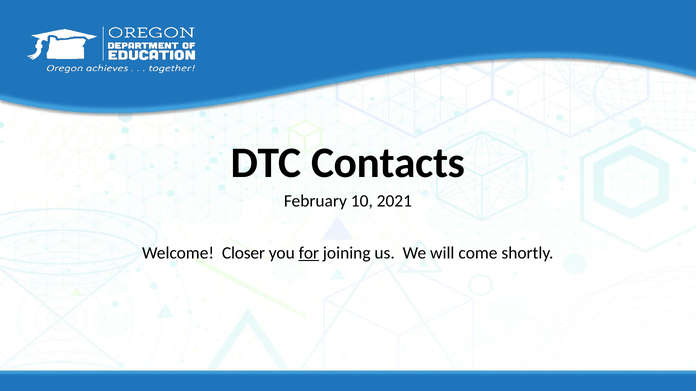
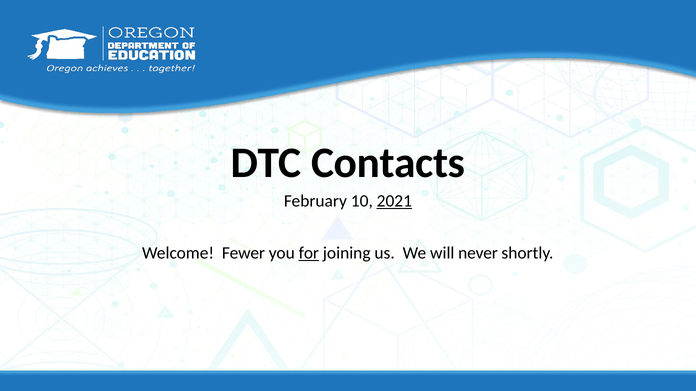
2021 underline: none -> present
Closer: Closer -> Fewer
come: come -> never
